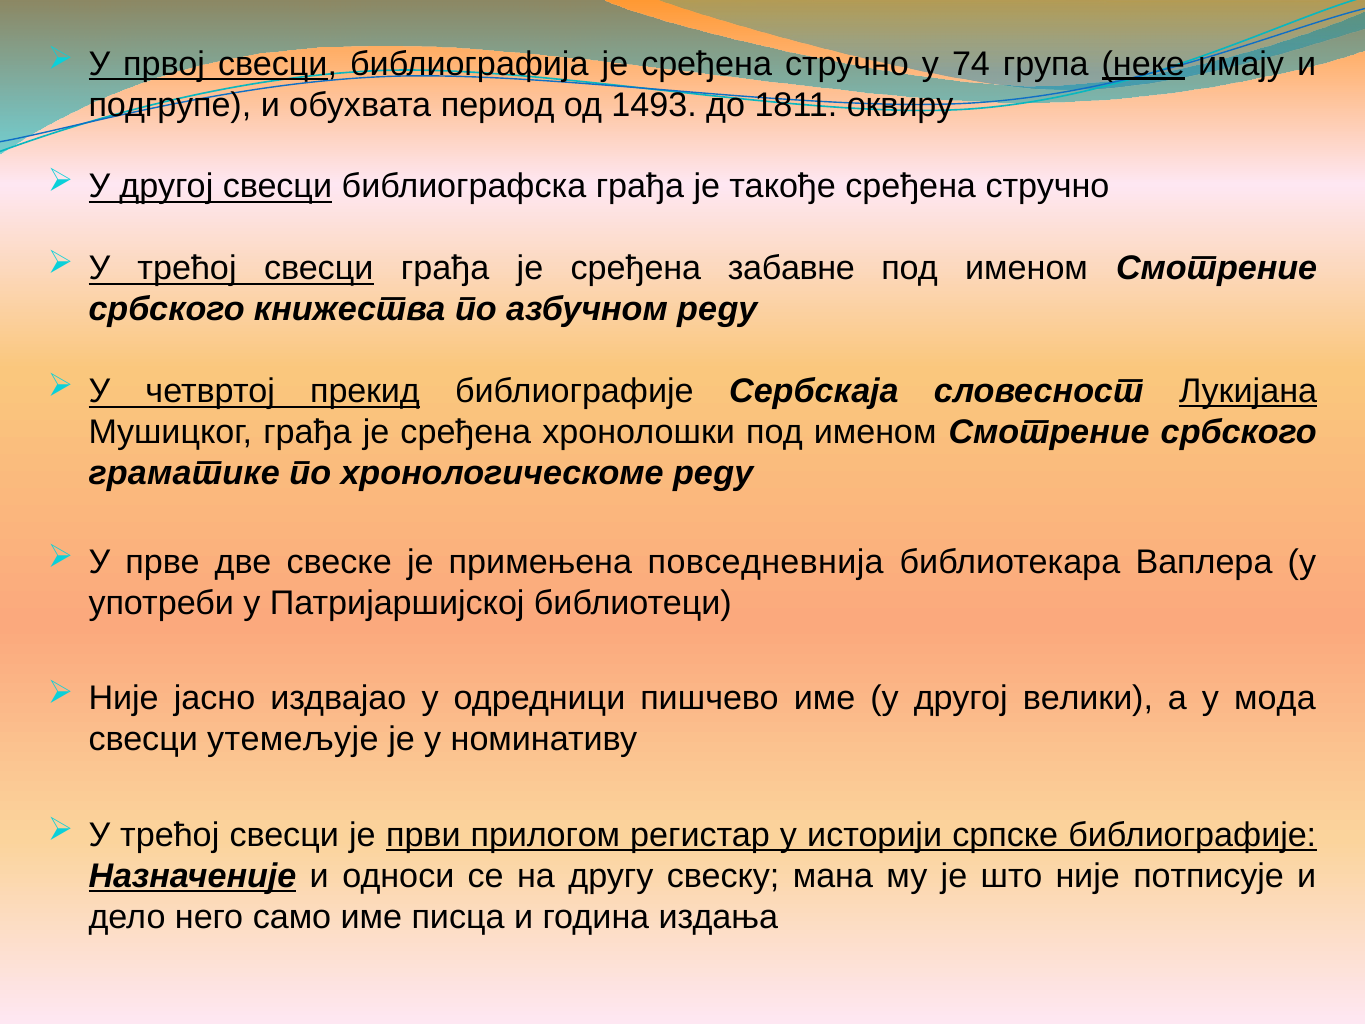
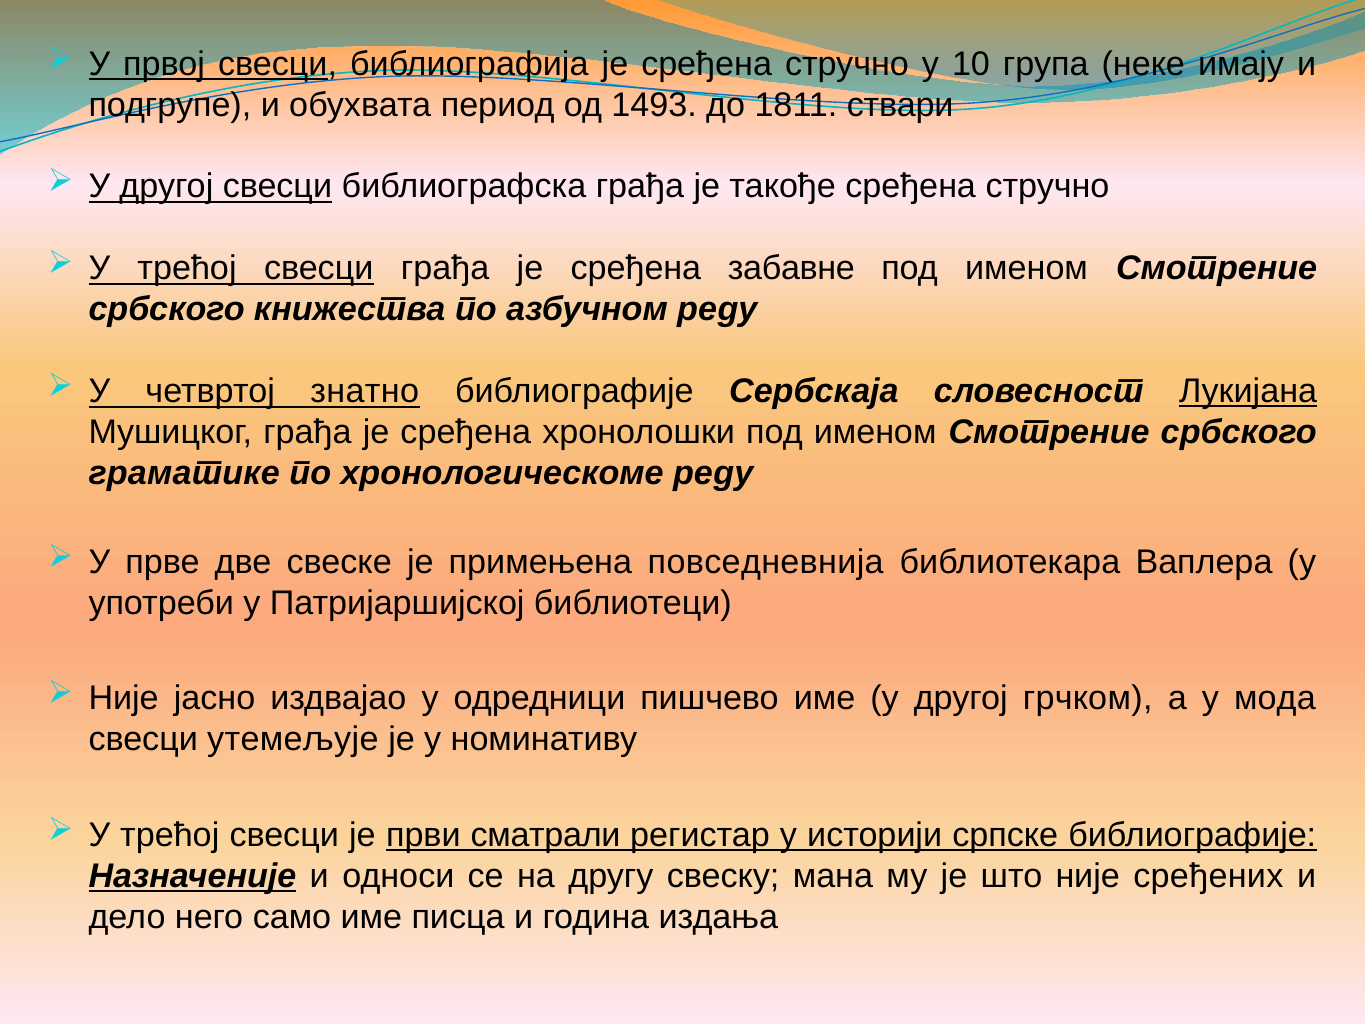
74: 74 -> 10
неке underline: present -> none
оквиру: оквиру -> ствари
прекид: прекид -> знатно
велики: велики -> грчком
прилогом: прилогом -> сматрали
потписује: потписује -> сређених
